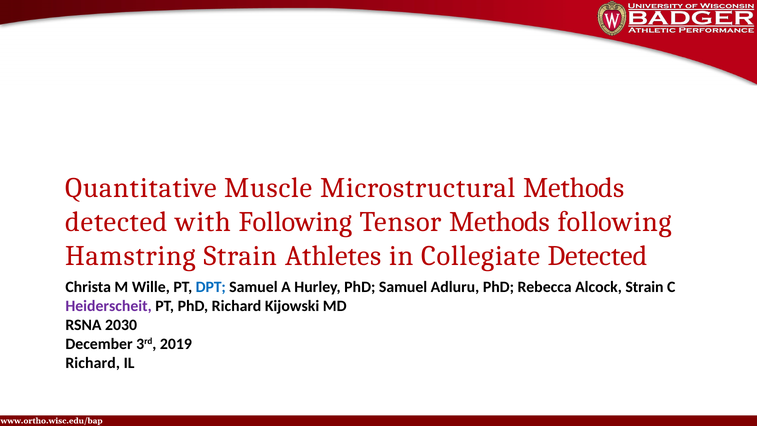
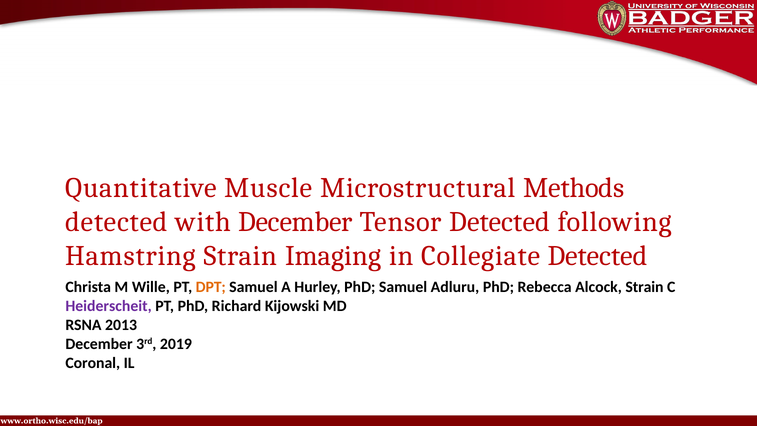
with Following: Following -> December
Tensor Methods: Methods -> Detected
Athletes: Athletes -> Imaging
DPT colour: blue -> orange
2030: 2030 -> 2013
Richard at (93, 363): Richard -> Coronal
